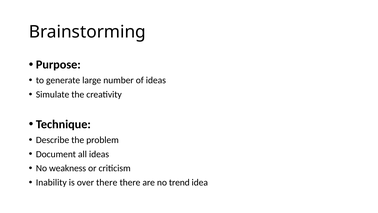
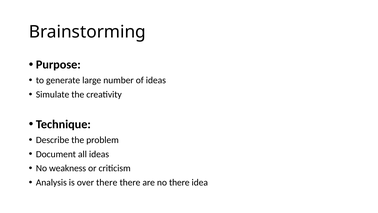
Inability: Inability -> Analysis
no trend: trend -> there
